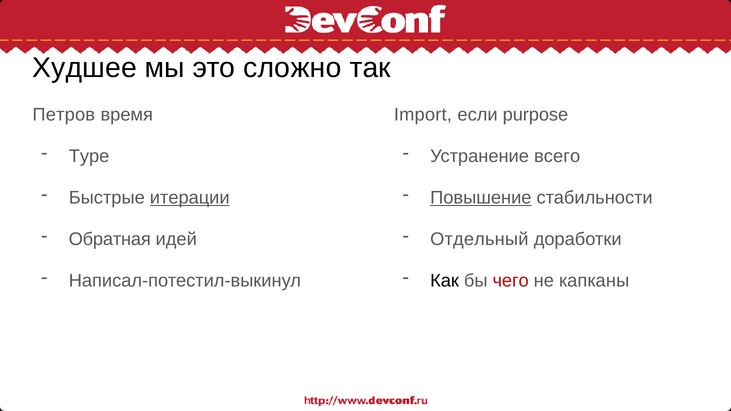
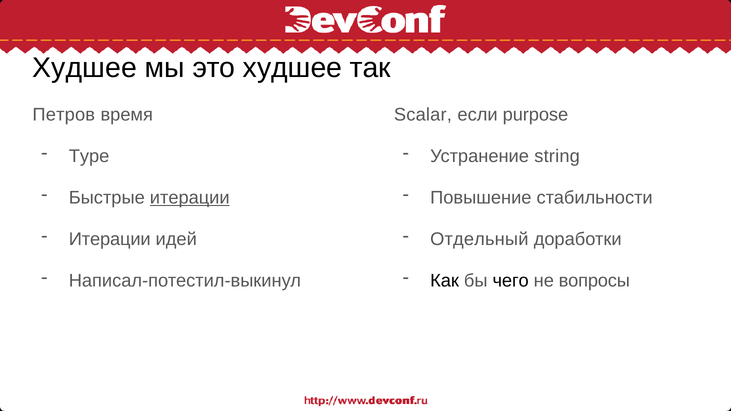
это сложно: сложно -> худшее
Import: Import -> Scalar
всего: всего -> string
Повышение underline: present -> none
Обратная at (110, 239): Обратная -> Итерации
чего colour: red -> black
капканы: капканы -> вопросы
